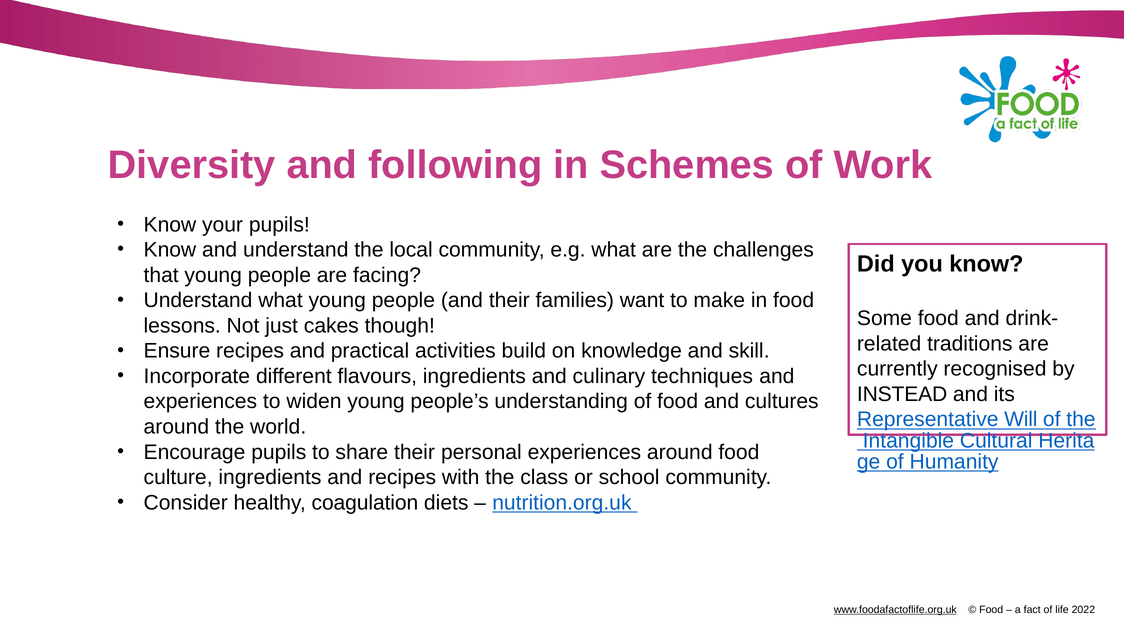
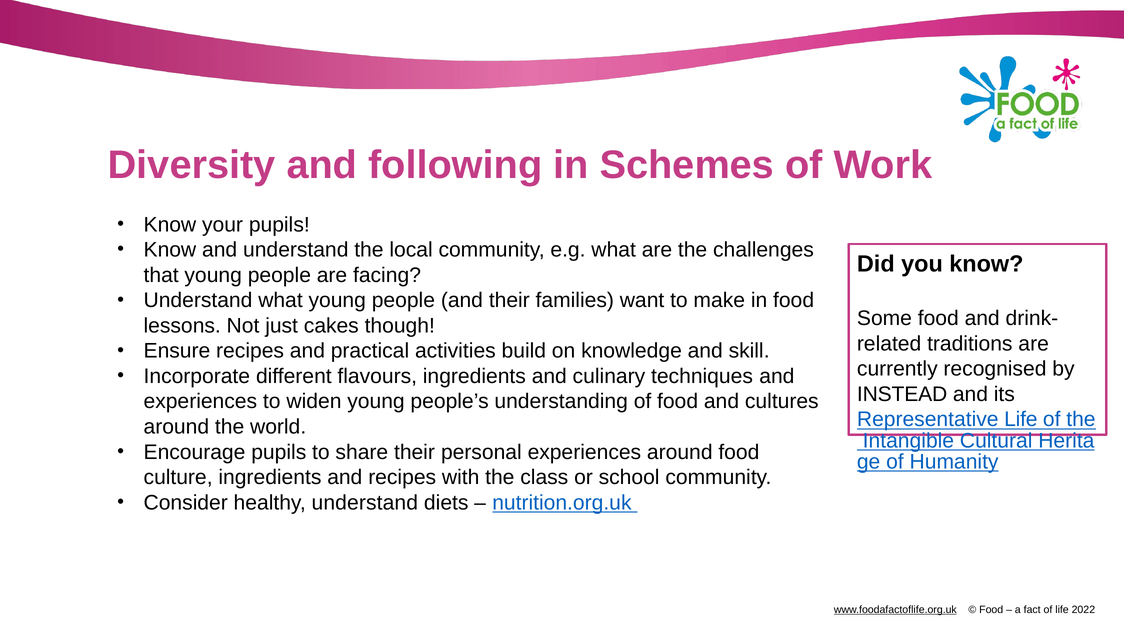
Representative Will: Will -> Life
healthy coagulation: coagulation -> understand
